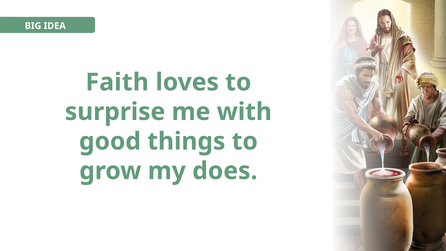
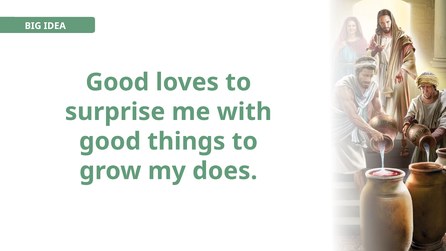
Faith at (117, 82): Faith -> Good
